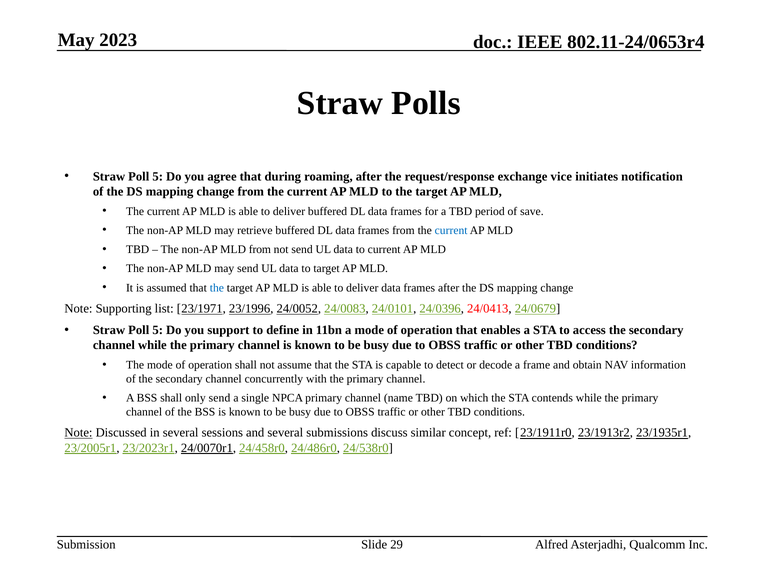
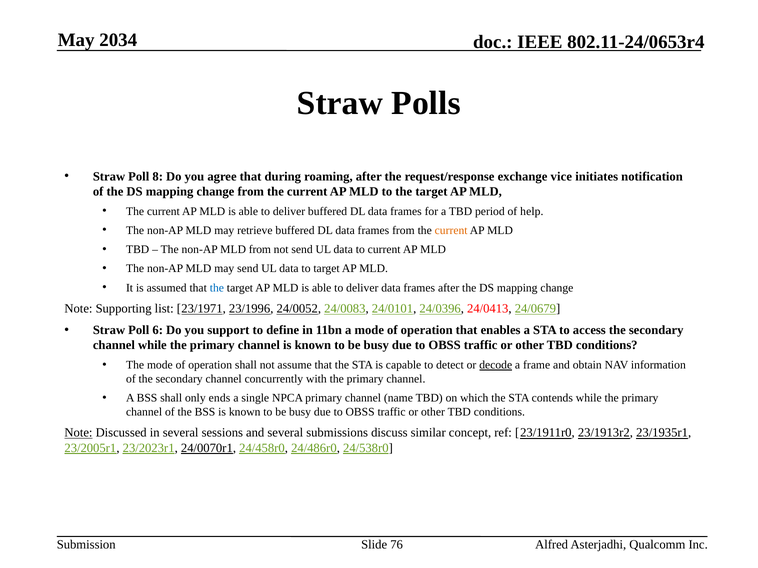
2023: 2023 -> 2034
5 at (158, 177): 5 -> 8
save: save -> help
current at (451, 231) colour: blue -> orange
5 at (158, 330): 5 -> 6
decode underline: none -> present
only send: send -> ends
29: 29 -> 76
